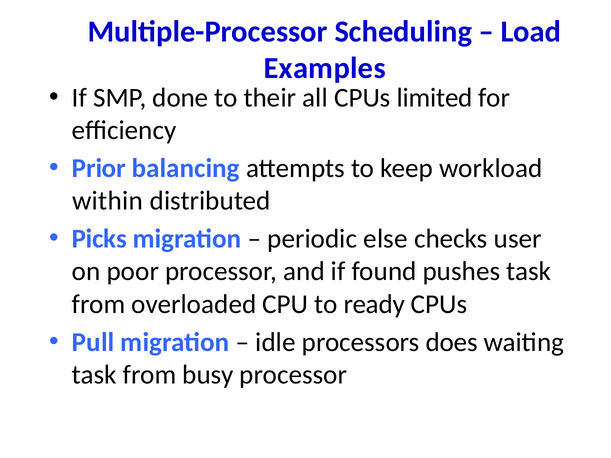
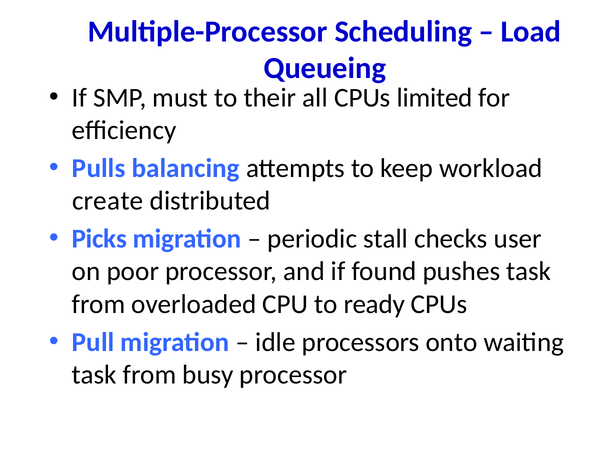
Examples: Examples -> Queueing
done: done -> must
Prior: Prior -> Pulls
within: within -> create
else: else -> stall
does: does -> onto
